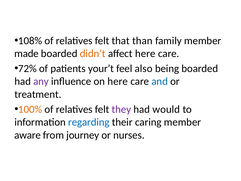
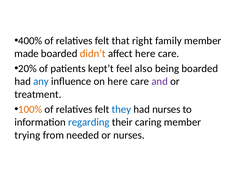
108%: 108% -> 400%
than: than -> right
72%: 72% -> 20%
your’t: your’t -> kept’t
any colour: purple -> blue
and colour: blue -> purple
they colour: purple -> blue
had would: would -> nurses
aware: aware -> trying
journey: journey -> needed
